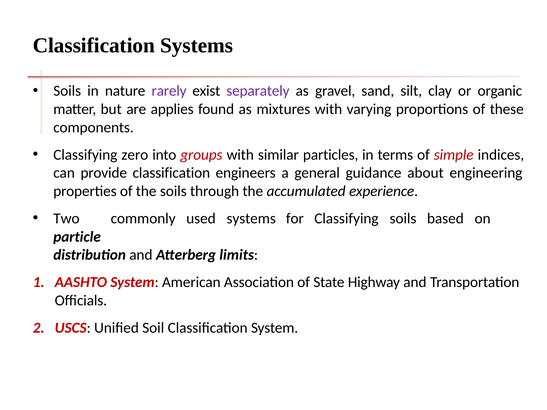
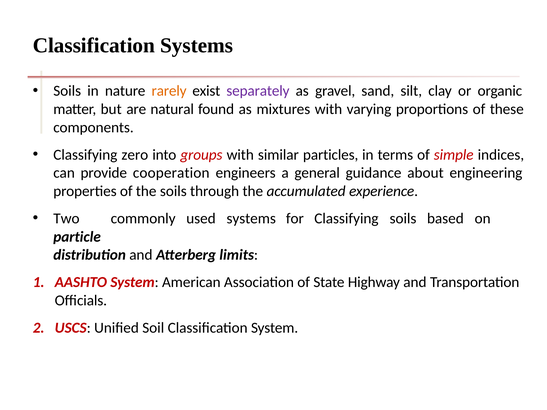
rarely colour: purple -> orange
applies: applies -> natural
provide classification: classification -> cooperation
